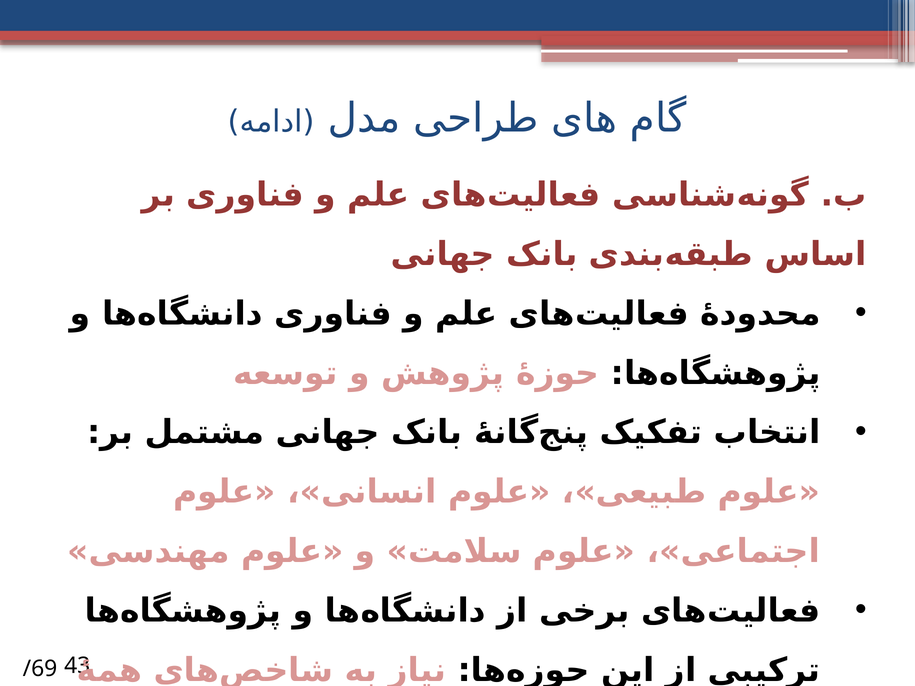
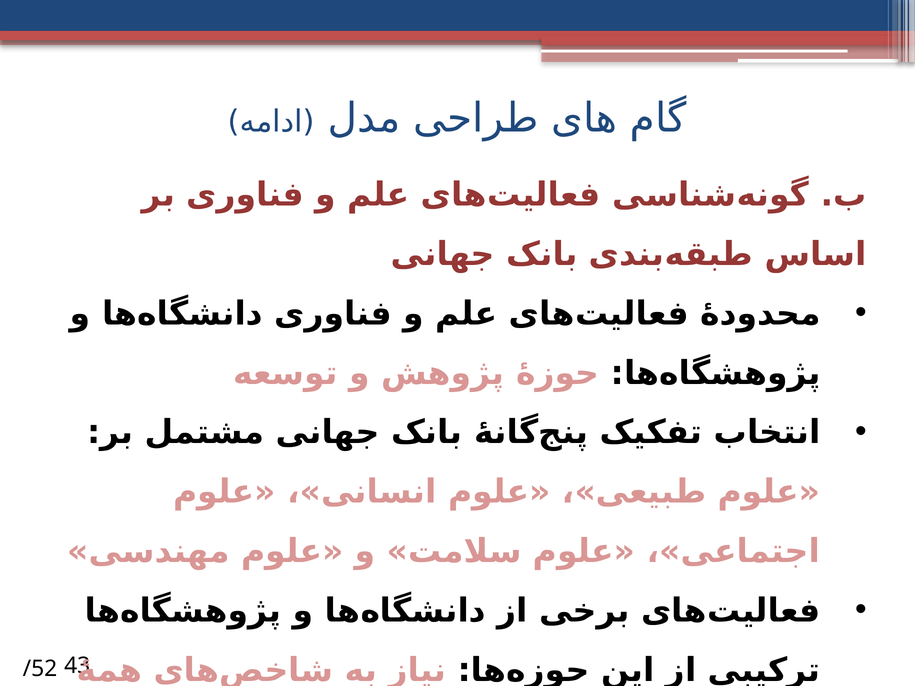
/69: /69 -> /52
